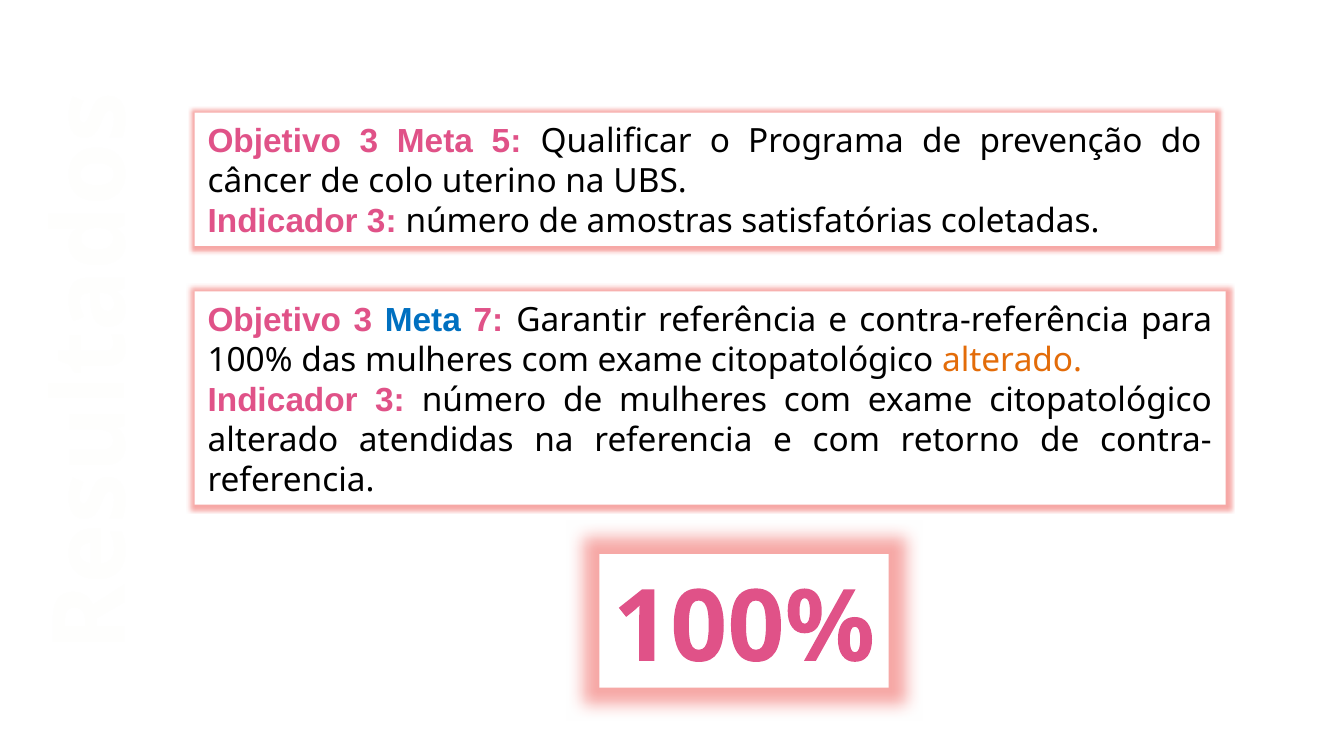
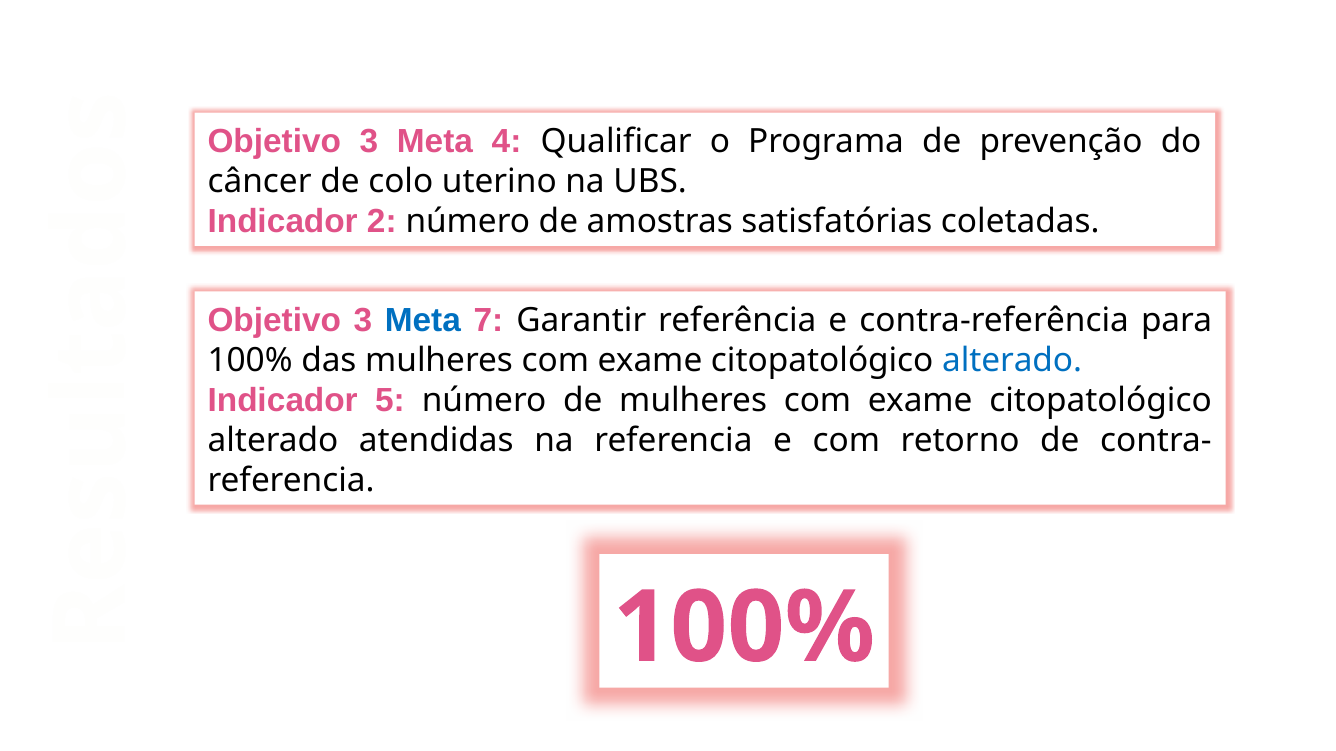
5: 5 -> 4
3 at (382, 222): 3 -> 2
alterado at (1012, 361) colour: orange -> blue
3 at (390, 401): 3 -> 5
